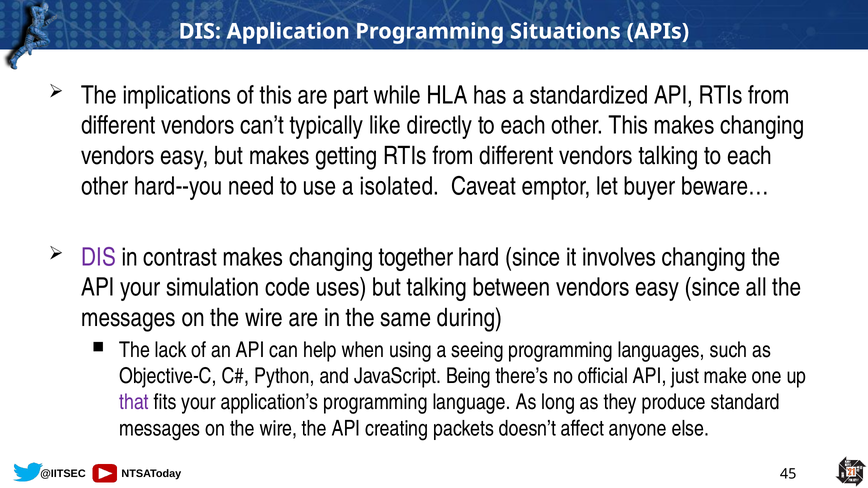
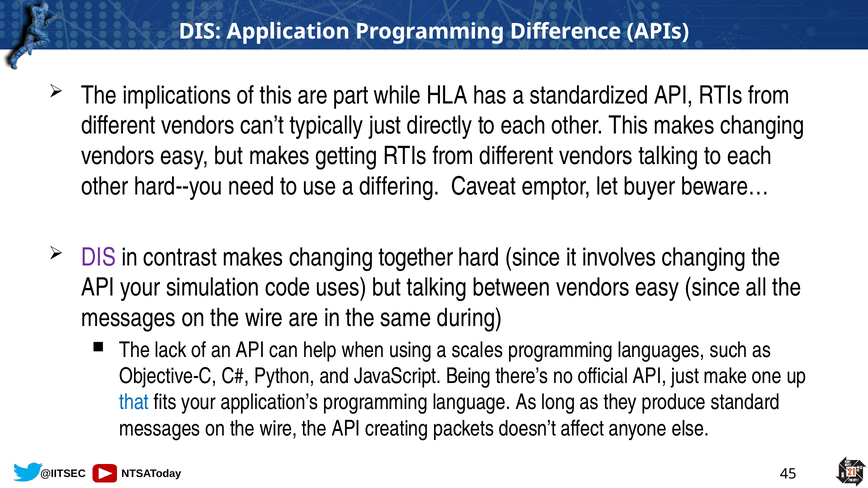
Situations: Situations -> Difference
typically like: like -> just
isolated: isolated -> differing
seeing: seeing -> scales
that colour: purple -> blue
